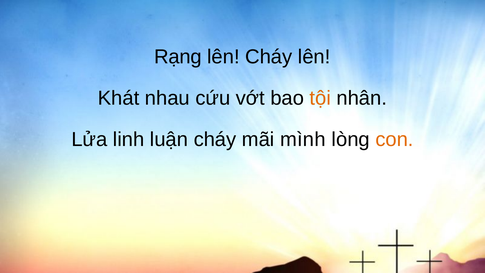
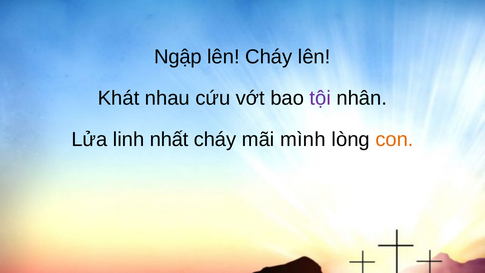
Rạng: Rạng -> Ngập
tội colour: orange -> purple
luận: luận -> nhất
